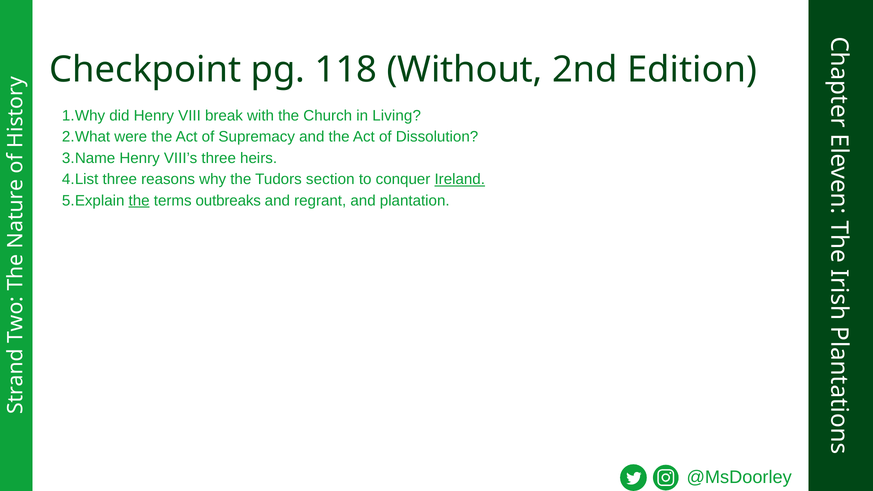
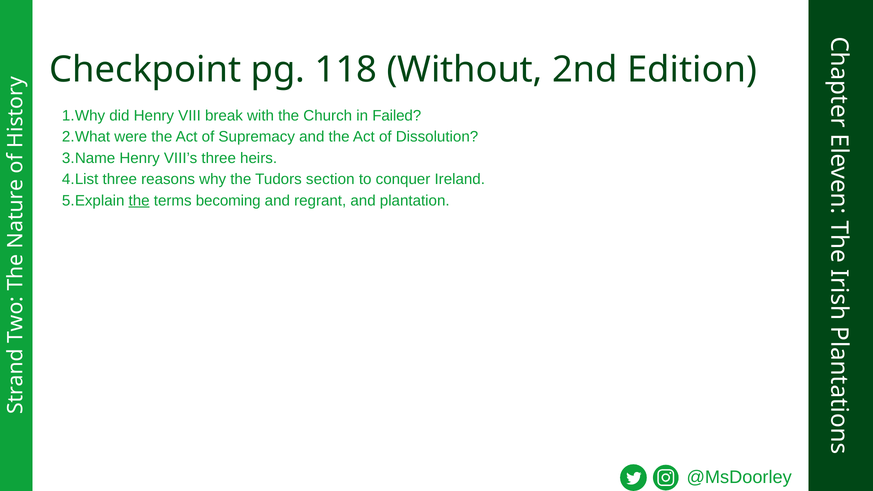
Living: Living -> Failed
Ireland underline: present -> none
outbreaks: outbreaks -> becoming
